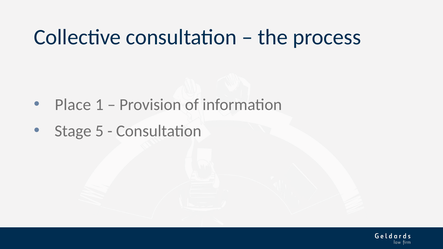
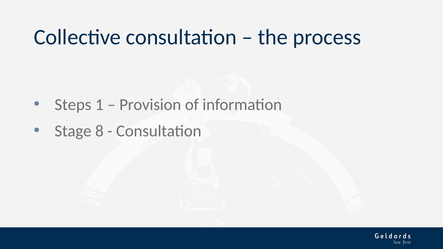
Place: Place -> Steps
5: 5 -> 8
